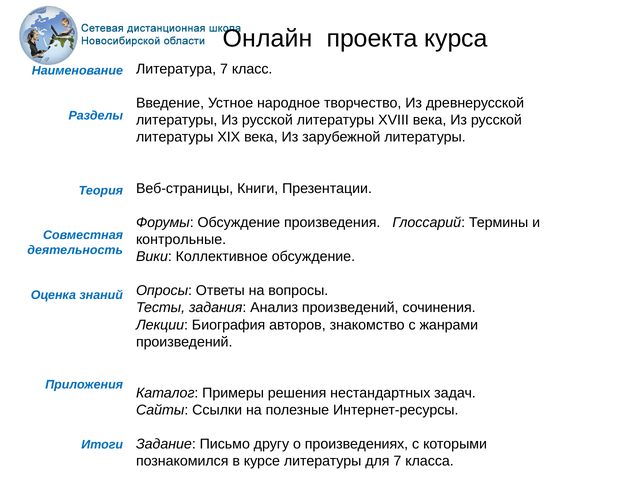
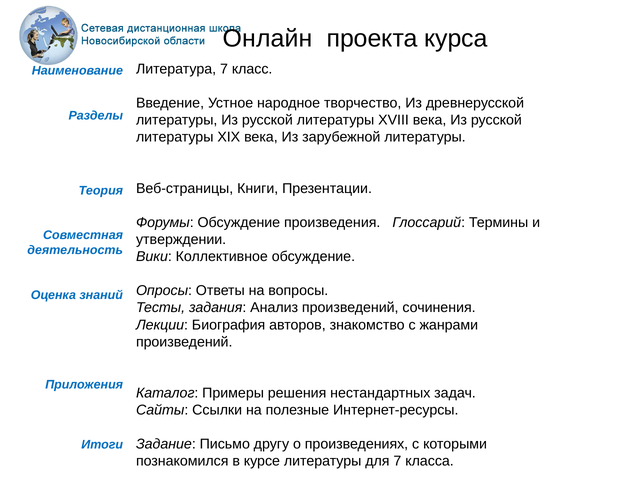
контрольные: контрольные -> утверждении
